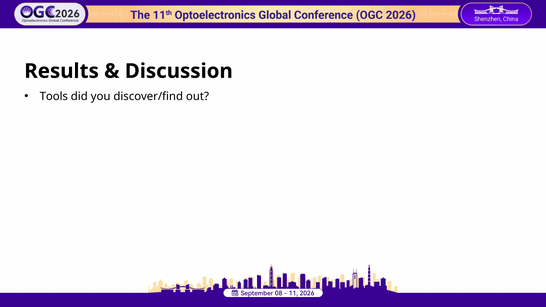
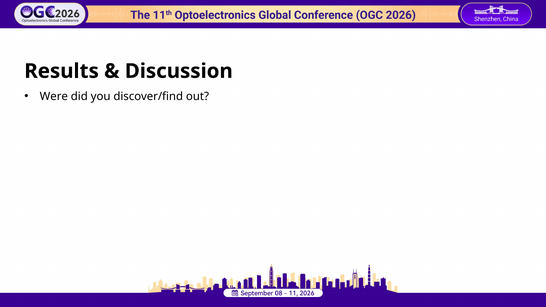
Tools: Tools -> Were
